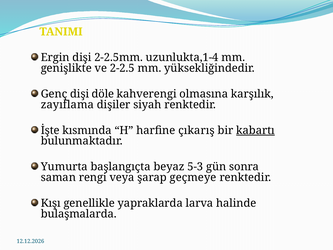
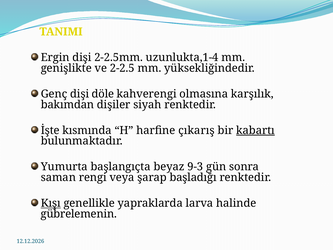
zayıflama: zayıflama -> bakımdan
5-3: 5-3 -> 9-3
geçmeye: geçmeye -> başladığı
Kışı underline: none -> present
bulaşmalarda: bulaşmalarda -> gübrelemenin
